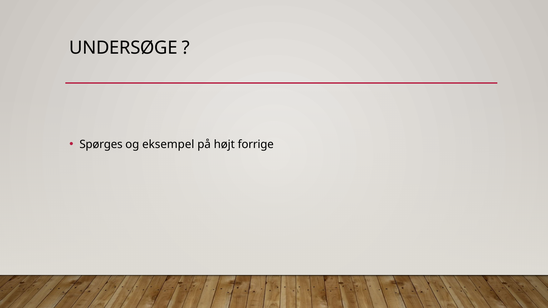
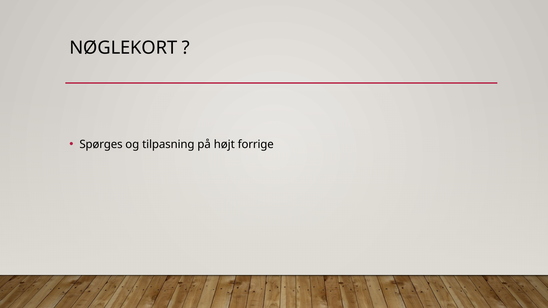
UNDERSØGE: UNDERSØGE -> NØGLEKORT
eksempel: eksempel -> tilpasning
